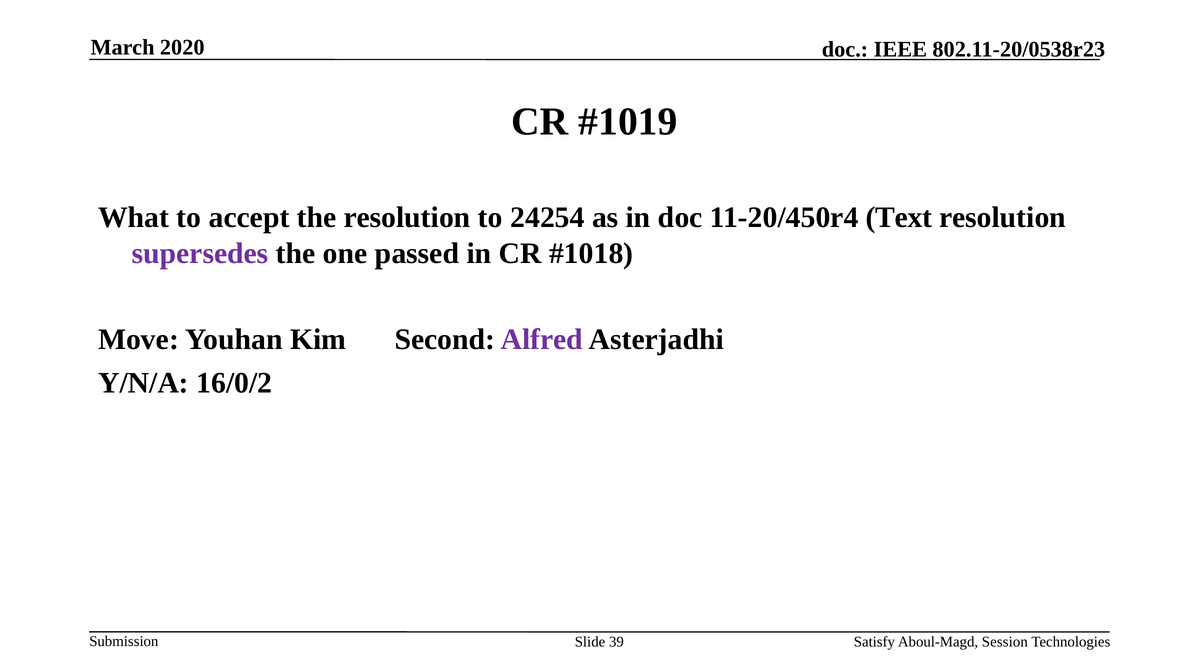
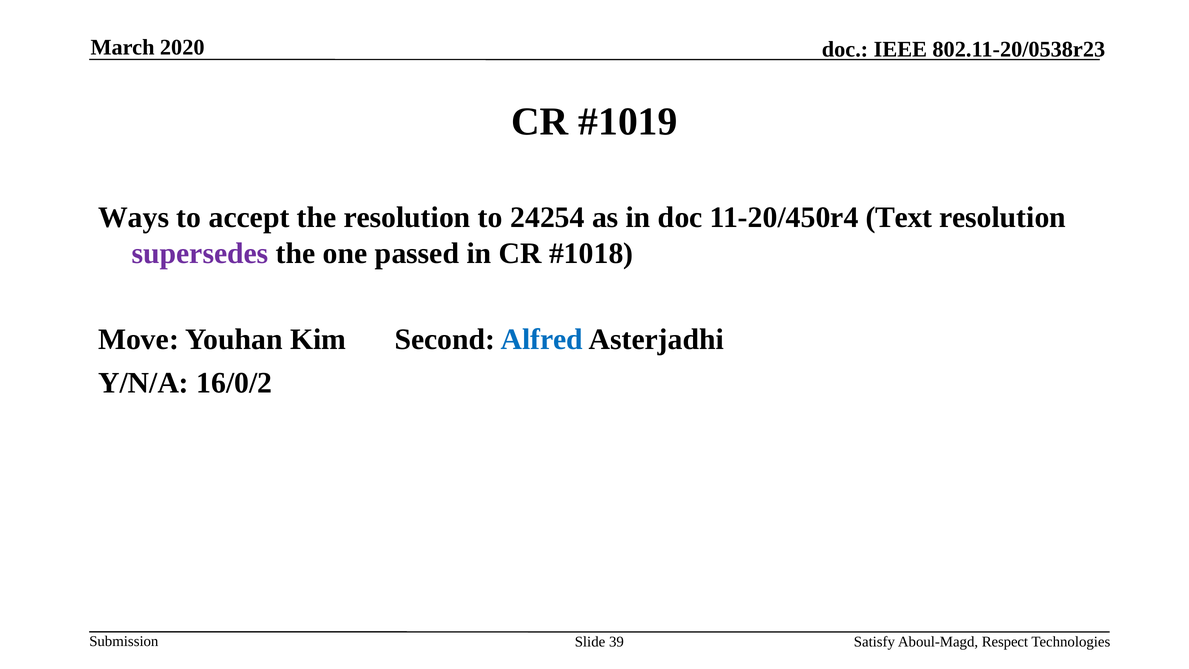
What: What -> Ways
Alfred colour: purple -> blue
Session: Session -> Respect
